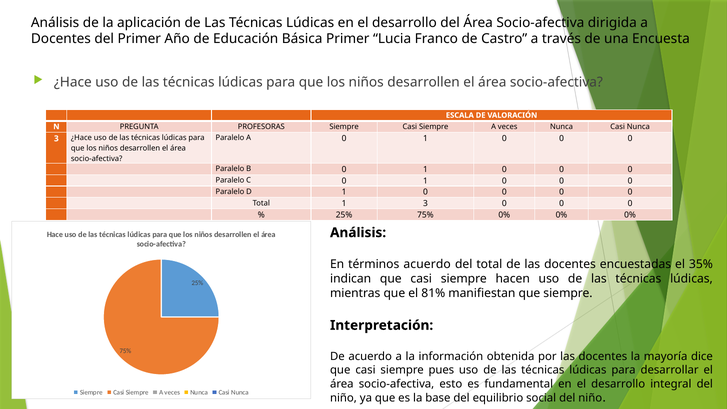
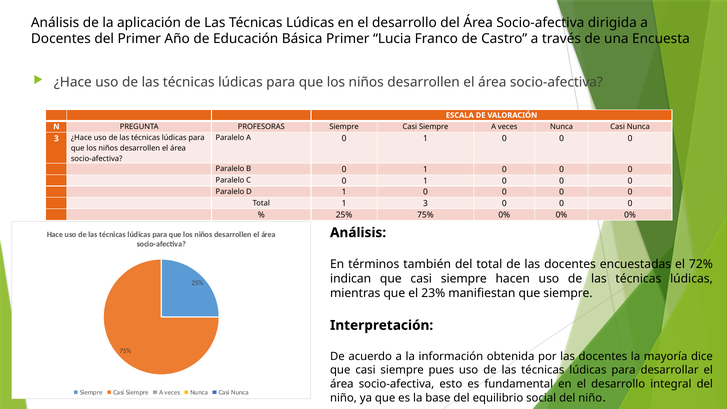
términos acuerdo: acuerdo -> también
35%: 35% -> 72%
81%: 81% -> 23%
